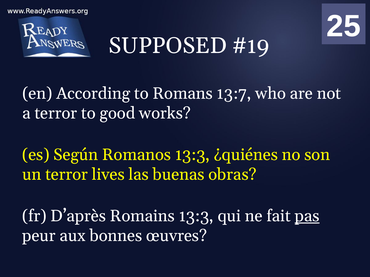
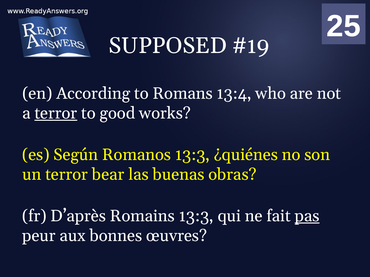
13:7: 13:7 -> 13:4
terror at (56, 113) underline: none -> present
lives: lives -> bear
